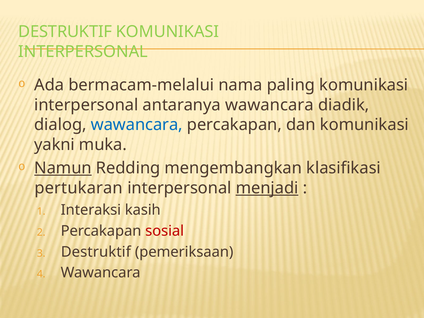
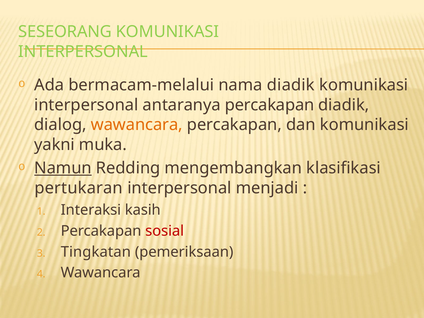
DESTRUKTIF at (65, 32): DESTRUKTIF -> SESEORANG
nama paling: paling -> diadik
antaranya wawancara: wawancara -> percakapan
wawancara at (137, 125) colour: blue -> orange
menjadi underline: present -> none
Destruktif at (96, 252): Destruktif -> Tingkatan
